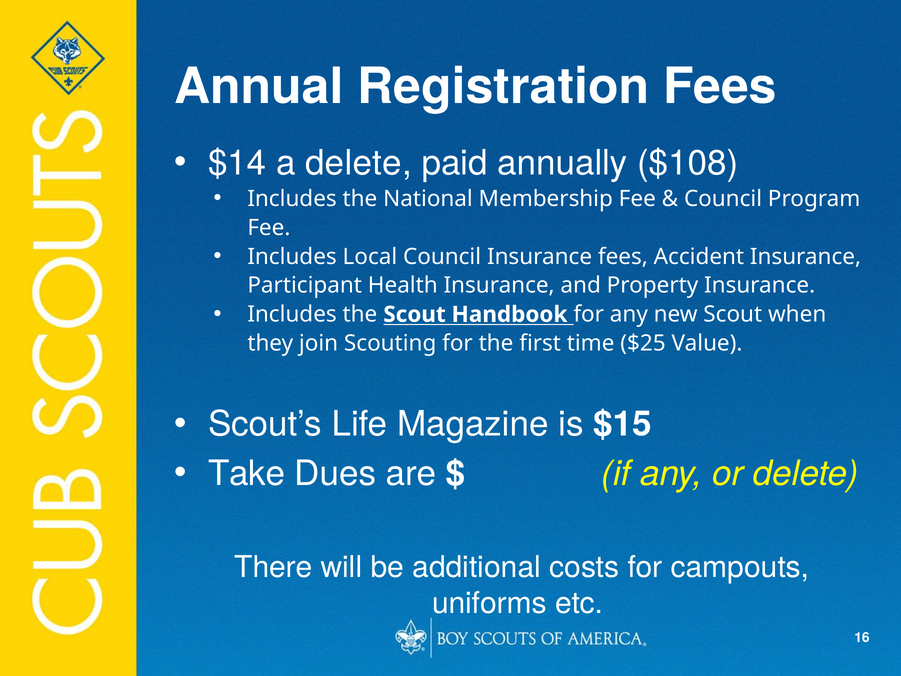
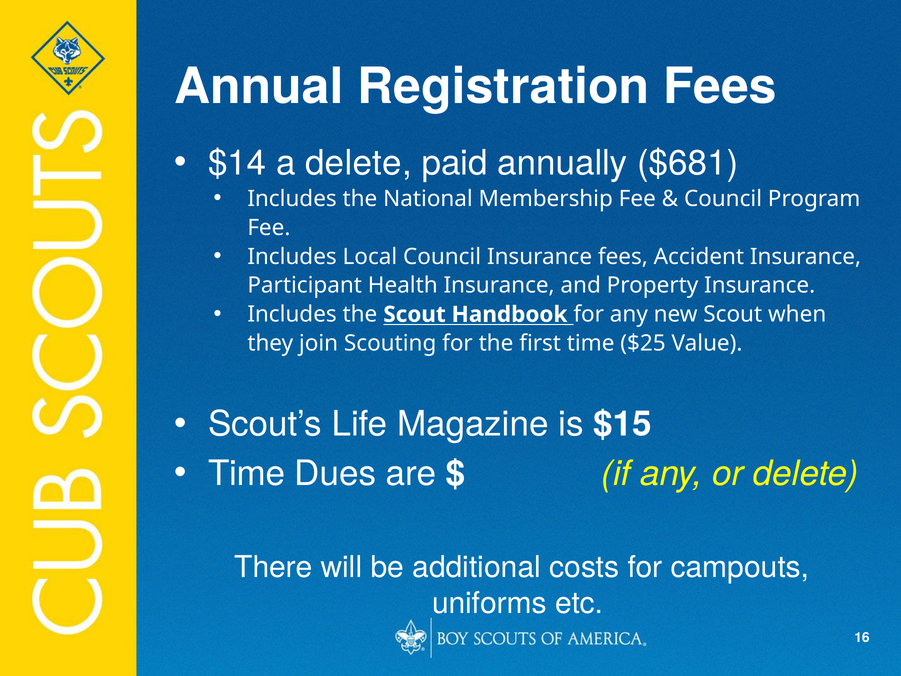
$108: $108 -> $681
Take at (247, 473): Take -> Time
